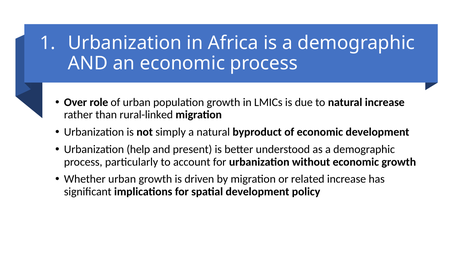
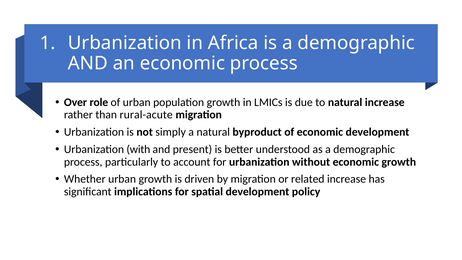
rural-linked: rural-linked -> rural-acute
help: help -> with
